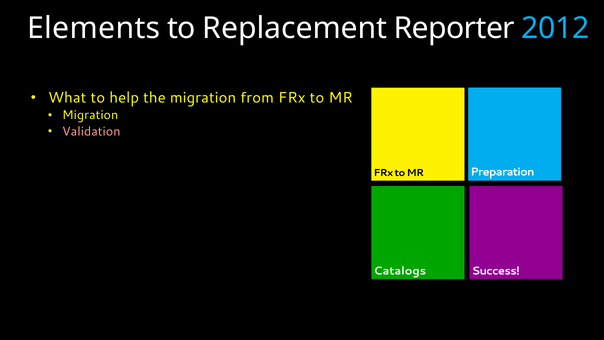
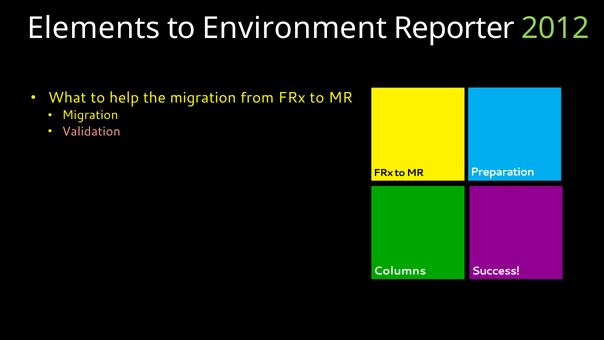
Replacement: Replacement -> Environment
2012 colour: light blue -> light green
Catalogs: Catalogs -> Columns
